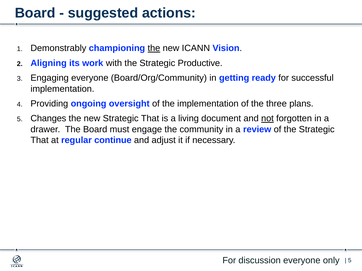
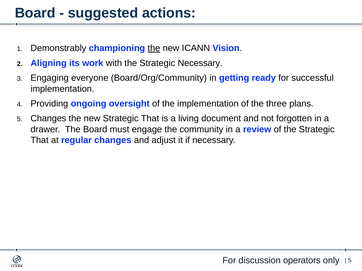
Strategic Productive: Productive -> Necessary
not underline: present -> none
regular continue: continue -> changes
discussion everyone: everyone -> operators
